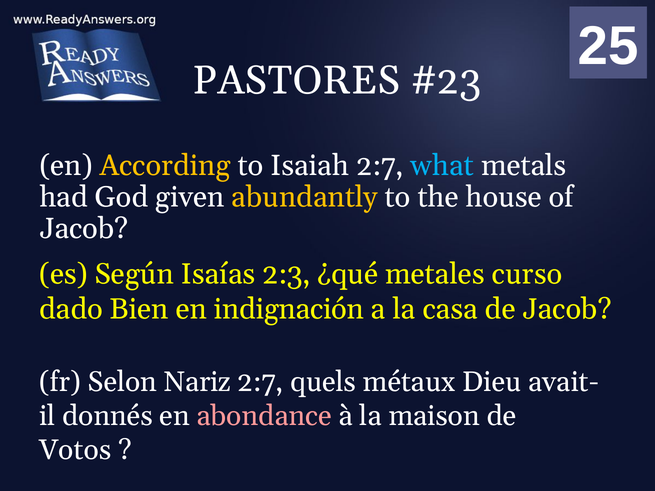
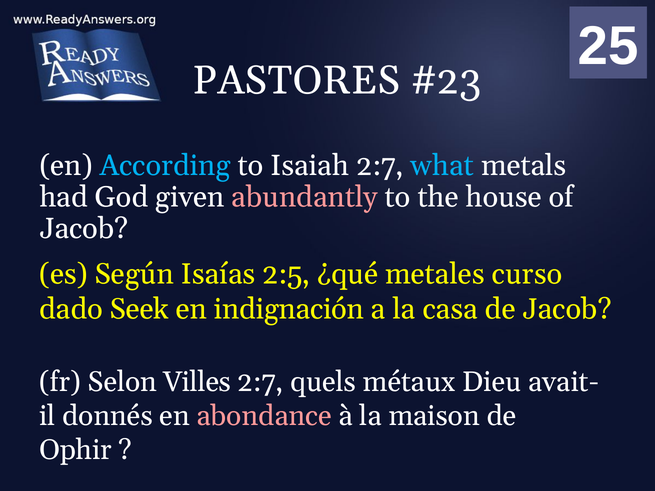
According colour: yellow -> light blue
abundantly colour: yellow -> pink
2:3: 2:3 -> 2:5
Bien: Bien -> Seek
Nariz: Nariz -> Villes
Votos: Votos -> Ophir
